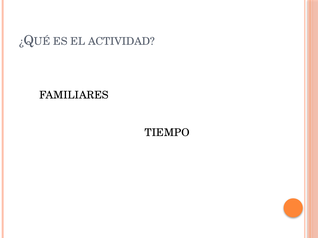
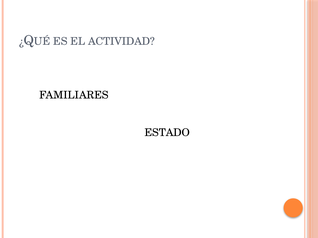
TIEMPO: TIEMPO -> ESTADO
